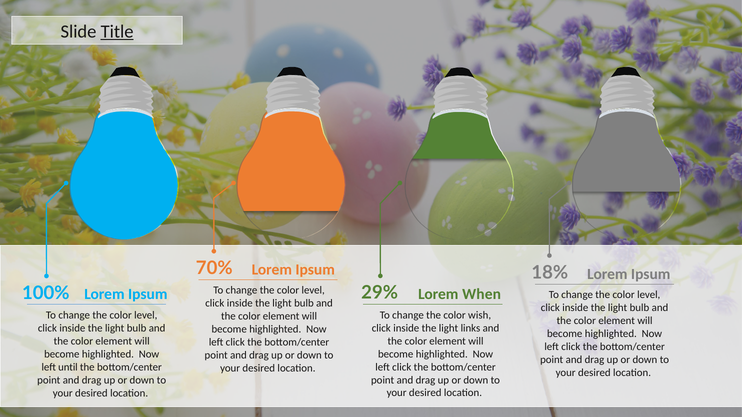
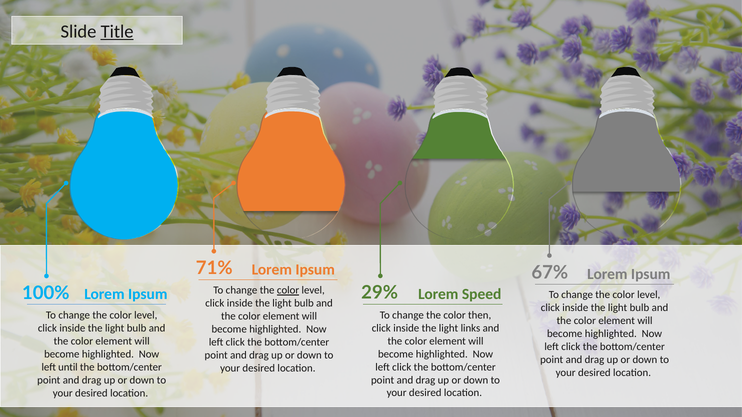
70%: 70% -> 71%
18%: 18% -> 67%
color at (288, 291) underline: none -> present
When: When -> Speed
wish: wish -> then
